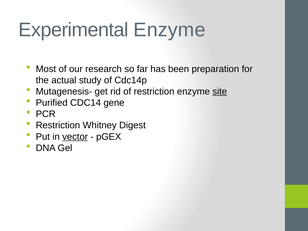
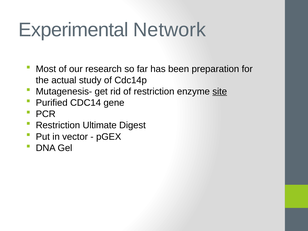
Experimental Enzyme: Enzyme -> Network
Whitney: Whitney -> Ultimate
vector underline: present -> none
